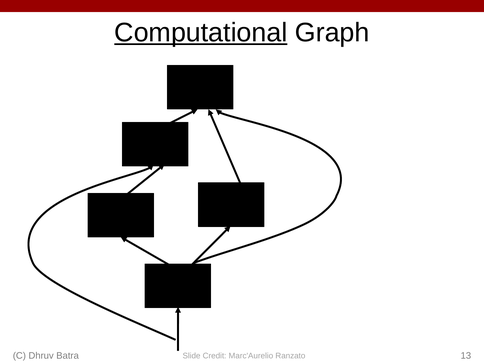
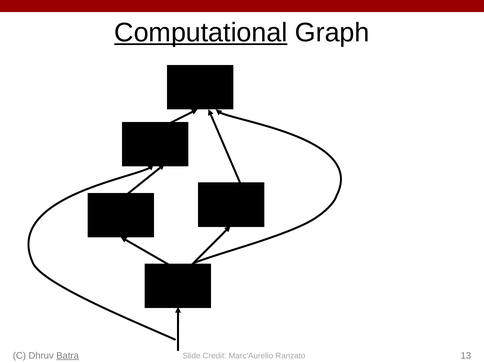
Batra underline: none -> present
